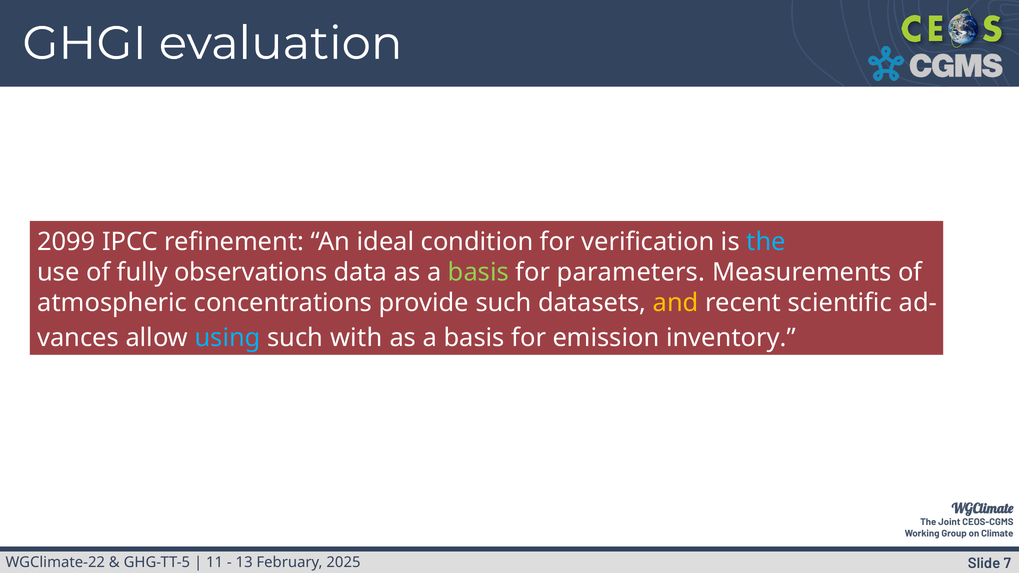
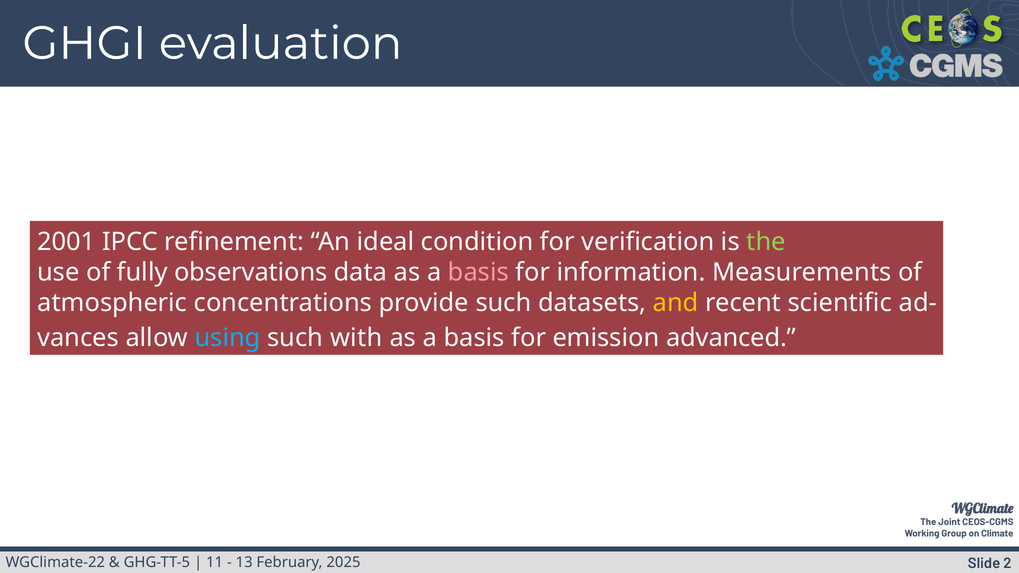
2099: 2099 -> 2001
the at (766, 242) colour: light blue -> light green
basis at (478, 272) colour: light green -> pink
parameters: parameters -> information
inventory: inventory -> advanced
7: 7 -> 2
